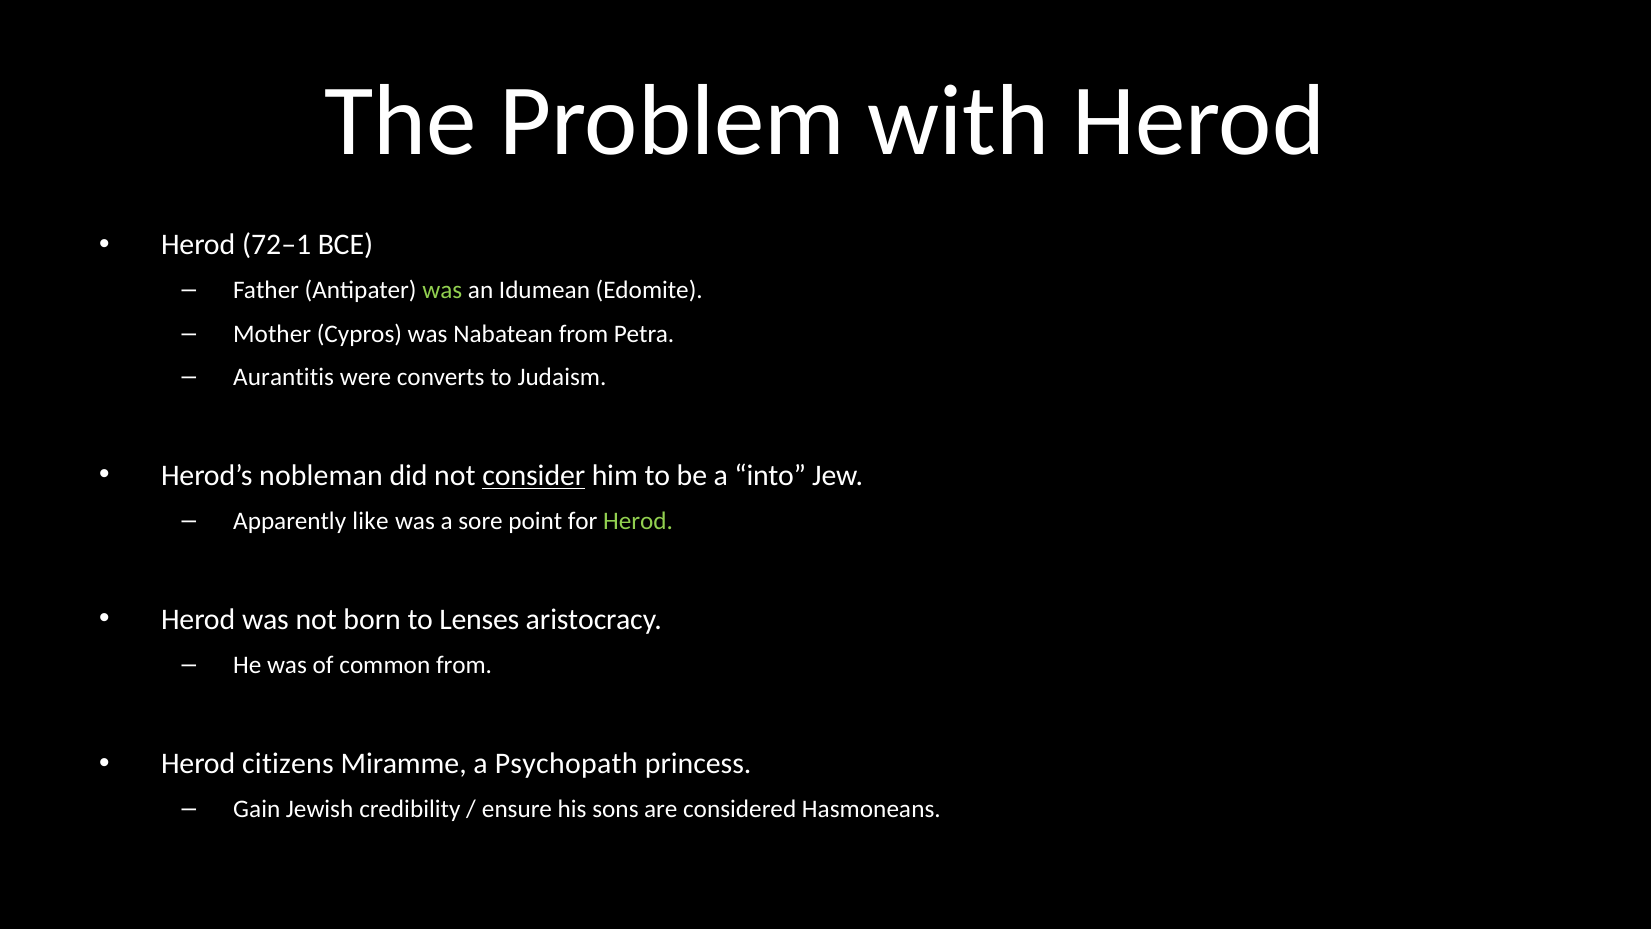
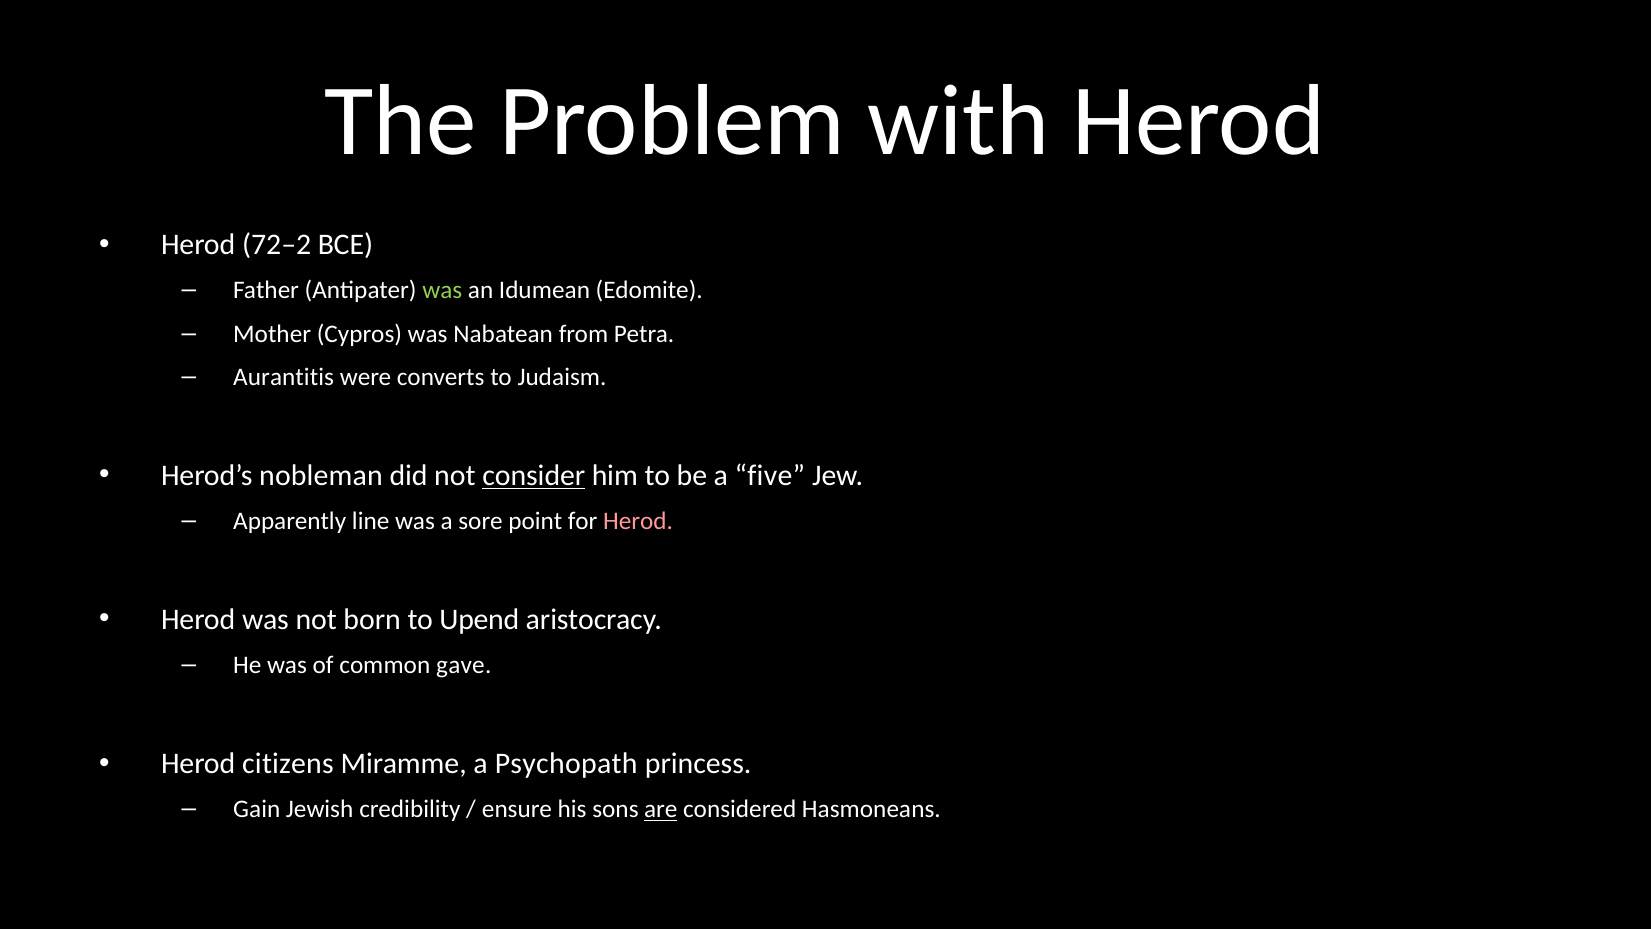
72–1: 72–1 -> 72–2
into: into -> five
like: like -> line
Herod at (638, 521) colour: light green -> pink
Lenses: Lenses -> Upend
common from: from -> gave
are underline: none -> present
